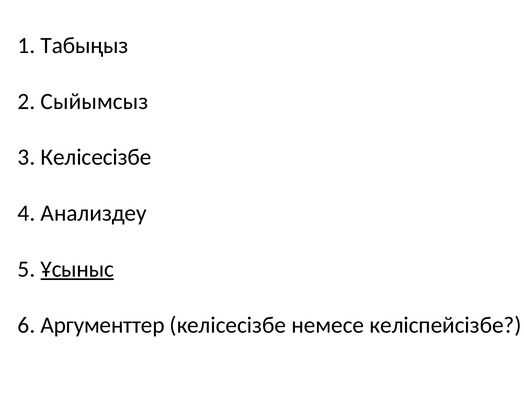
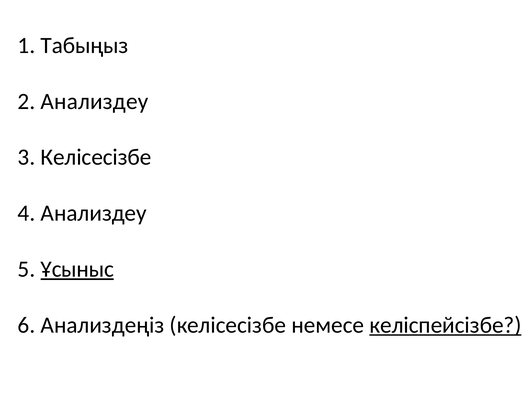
2 Сыйымсыз: Сыйымсыз -> Анализдеу
Аргументтер: Аргументтер -> Анализдеңіз
келіспейсізбе underline: none -> present
